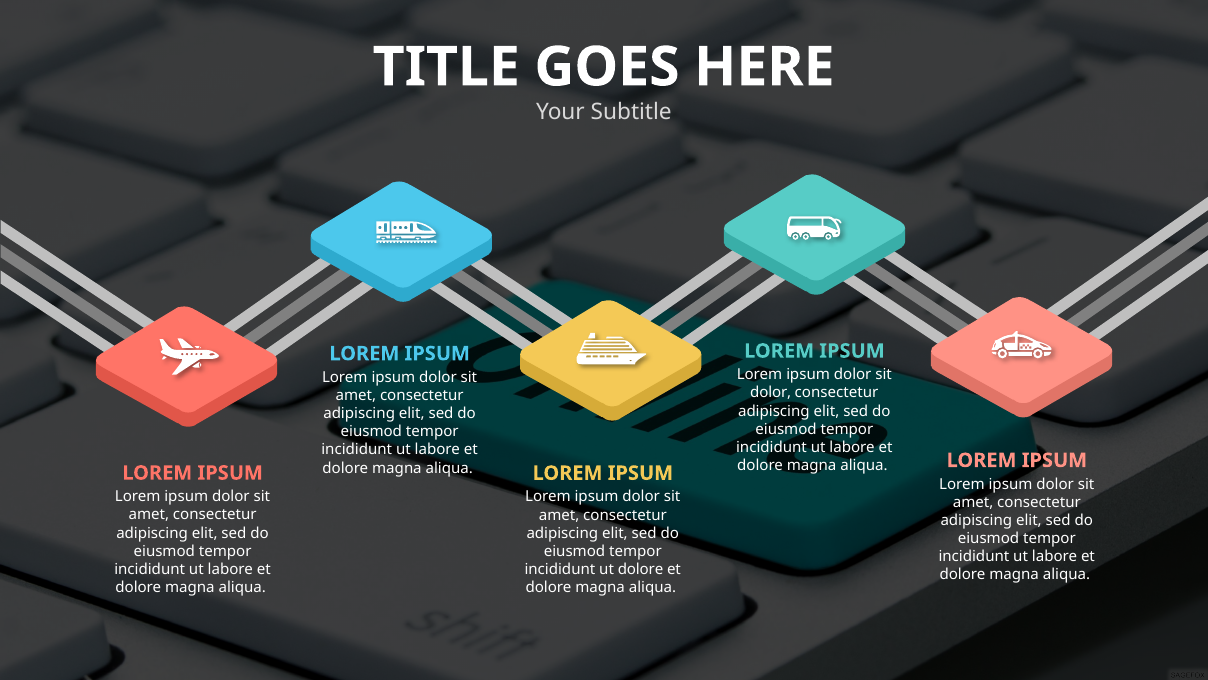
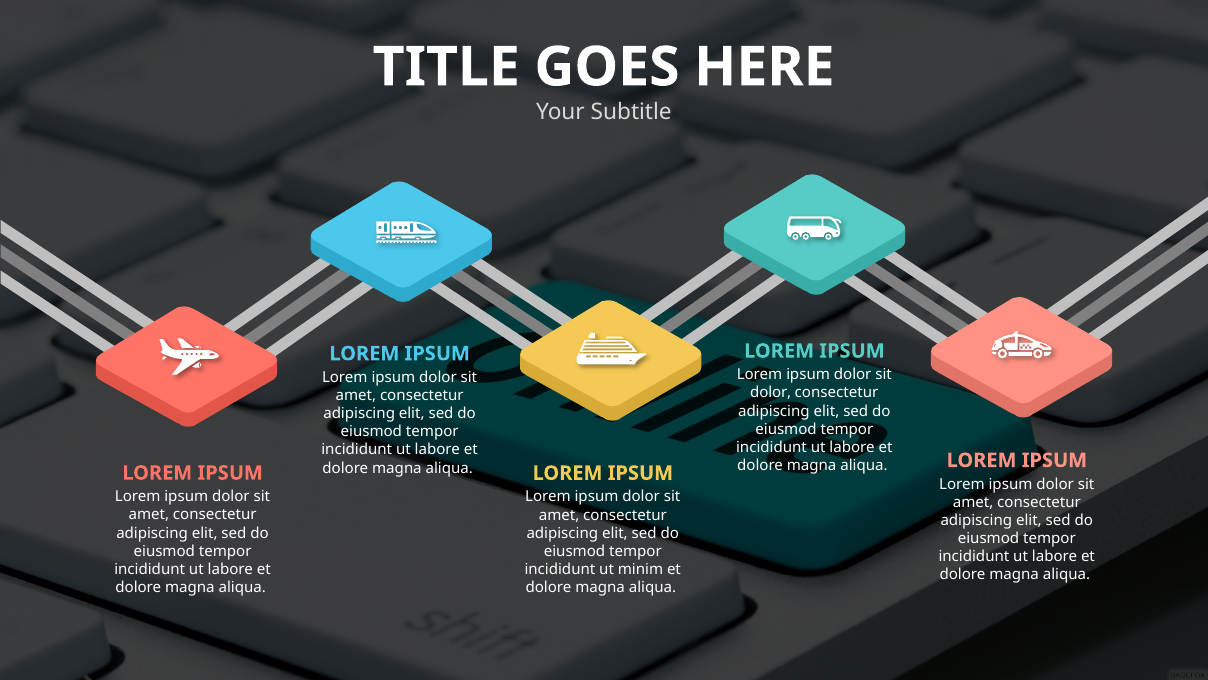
ut dolore: dolore -> minim
